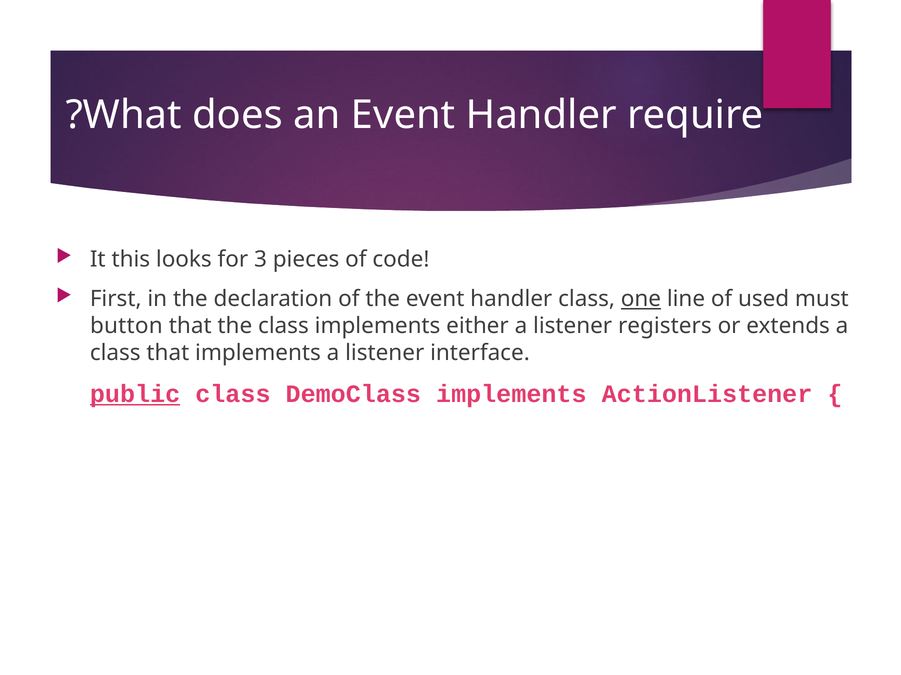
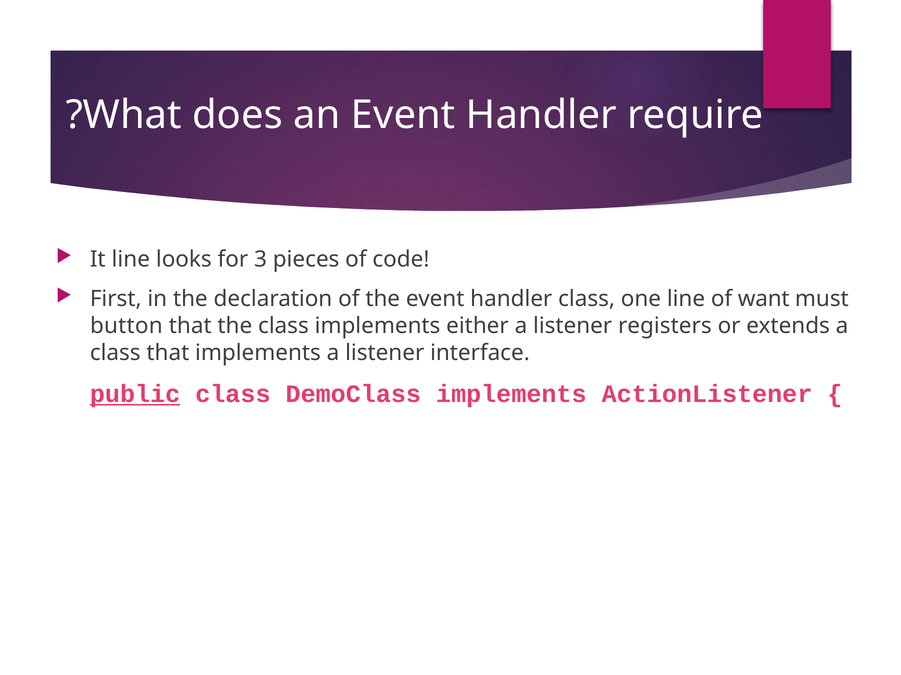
It this: this -> line
one underline: present -> none
used: used -> want
